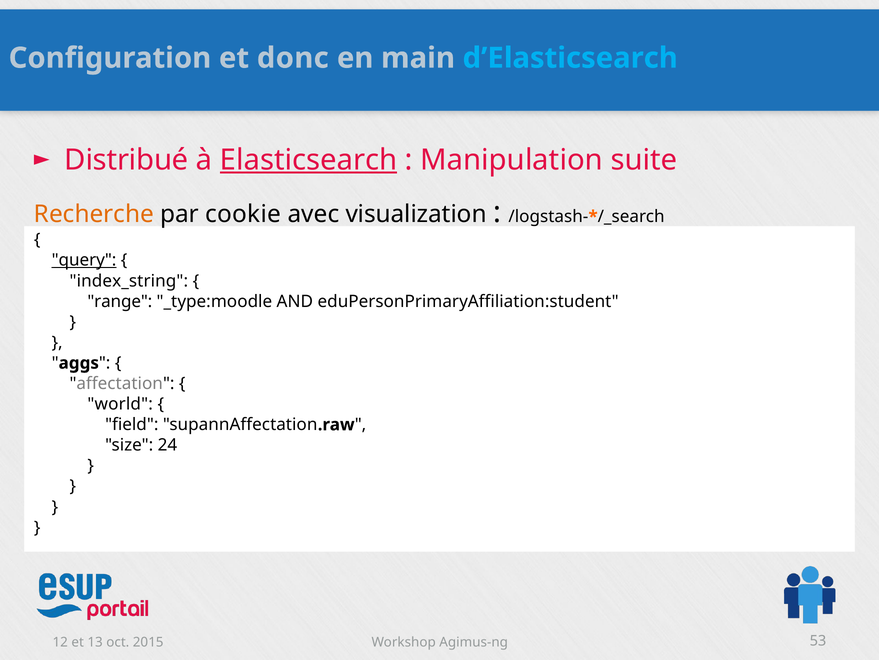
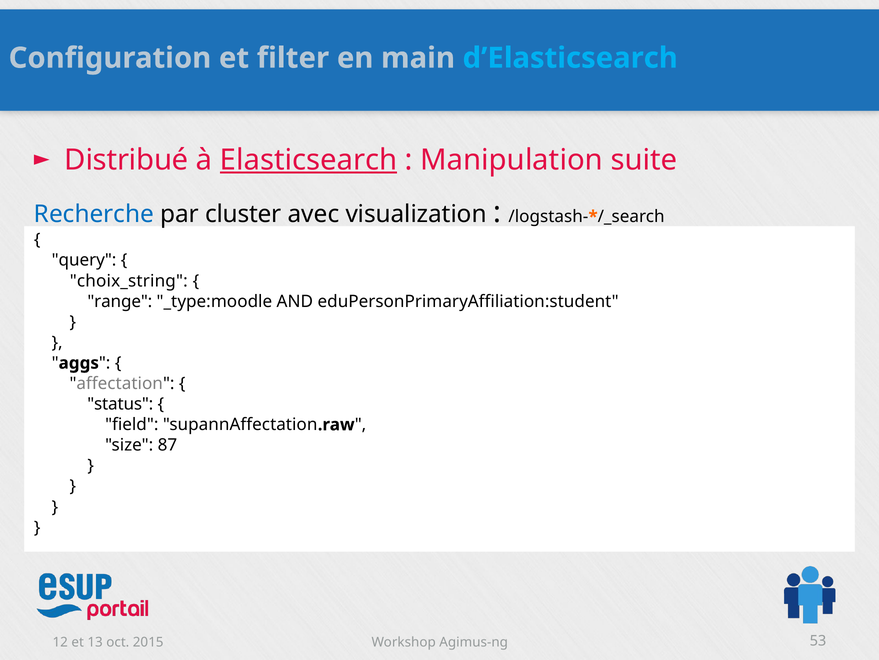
donc: donc -> filter
Recherche colour: orange -> blue
cookie: cookie -> cluster
query underline: present -> none
index_string: index_string -> choix_string
world: world -> status
24: 24 -> 87
